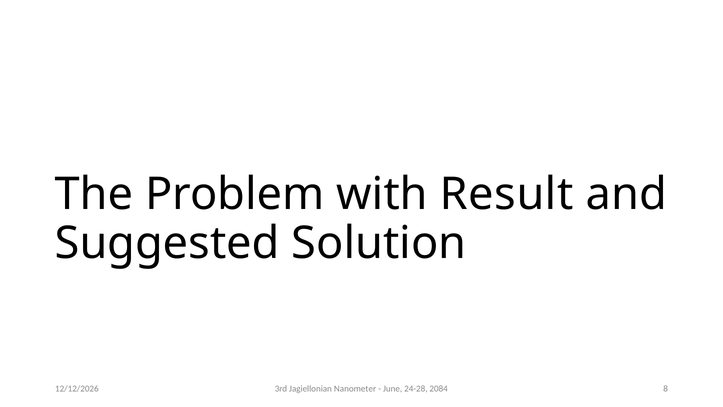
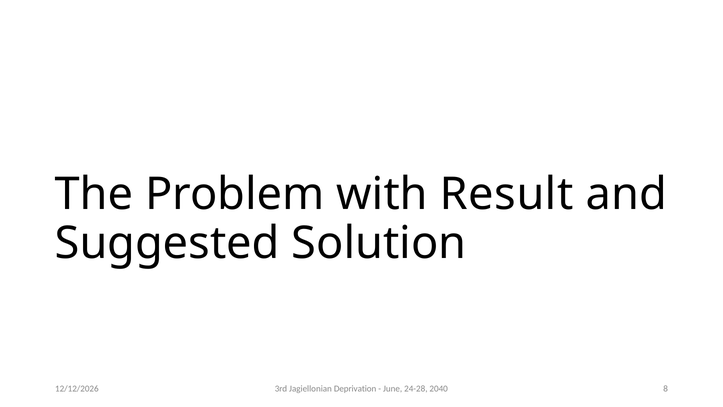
Nanometer: Nanometer -> Deprivation
2084: 2084 -> 2040
